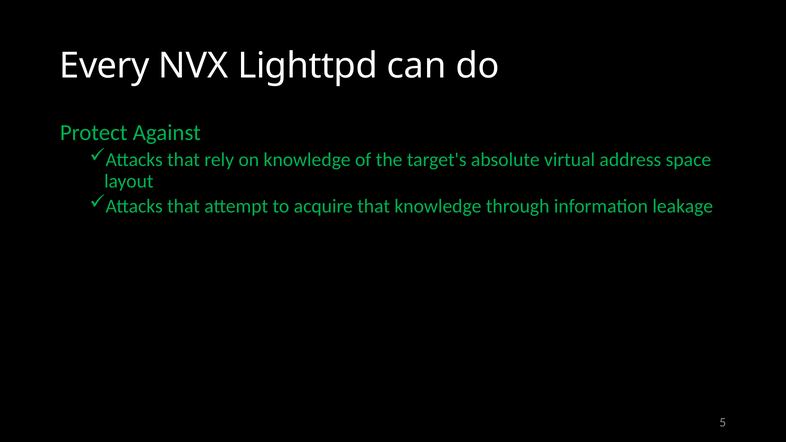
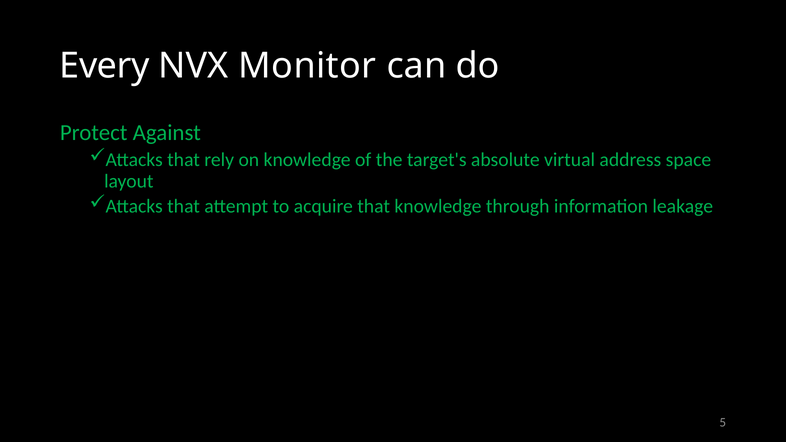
Lighttpd: Lighttpd -> Monitor
